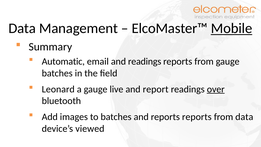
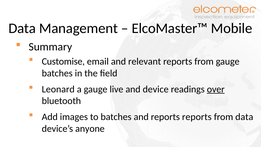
Mobile underline: present -> none
Automatic: Automatic -> Customise
and readings: readings -> relevant
report: report -> device
viewed: viewed -> anyone
